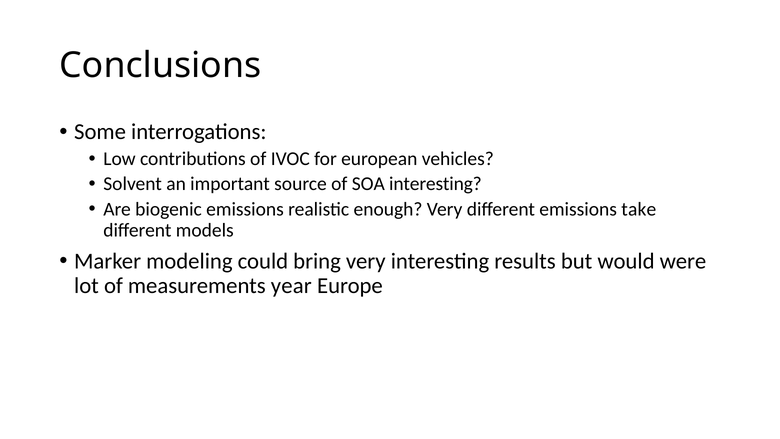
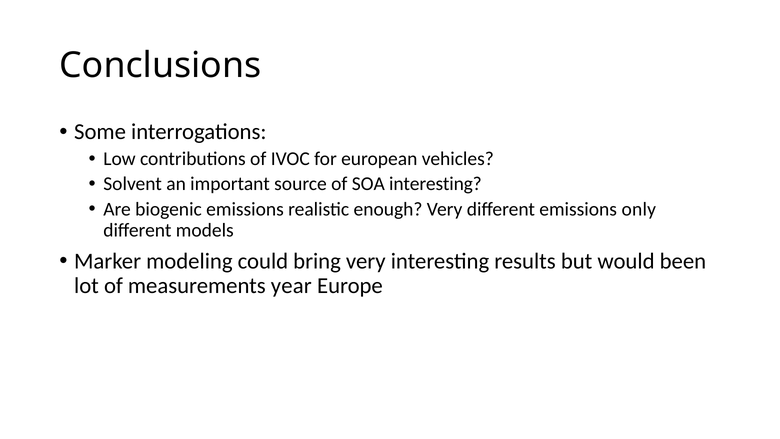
take: take -> only
were: were -> been
